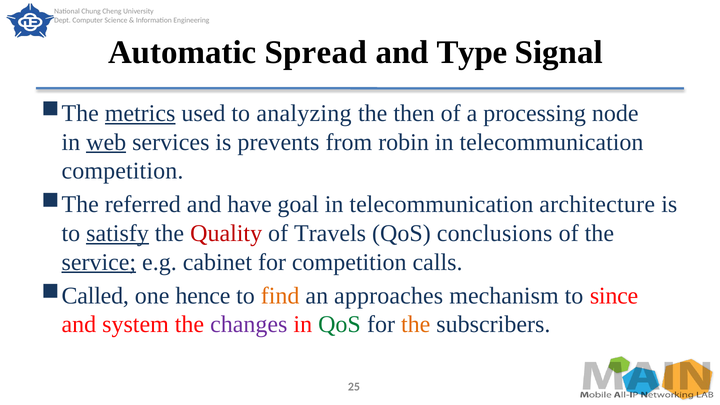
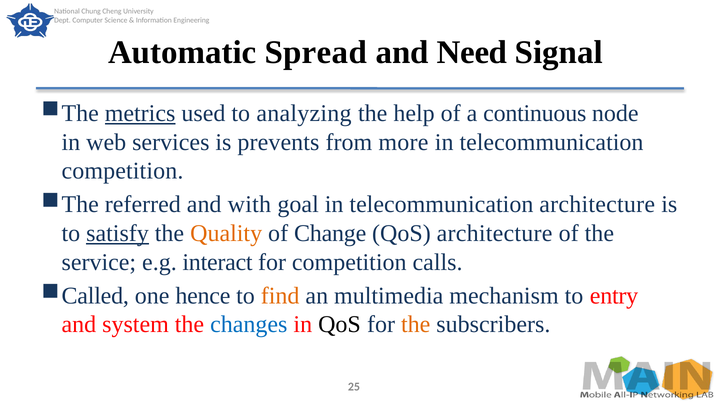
Type: Type -> Need
then: then -> help
processing: processing -> continuous
web underline: present -> none
robin: robin -> more
have: have -> with
Quality colour: red -> orange
Travels: Travels -> Change
QoS conclusions: conclusions -> architecture
service underline: present -> none
cabinet: cabinet -> interact
approaches: approaches -> multimedia
since: since -> entry
changes colour: purple -> blue
QoS at (339, 325) colour: green -> black
